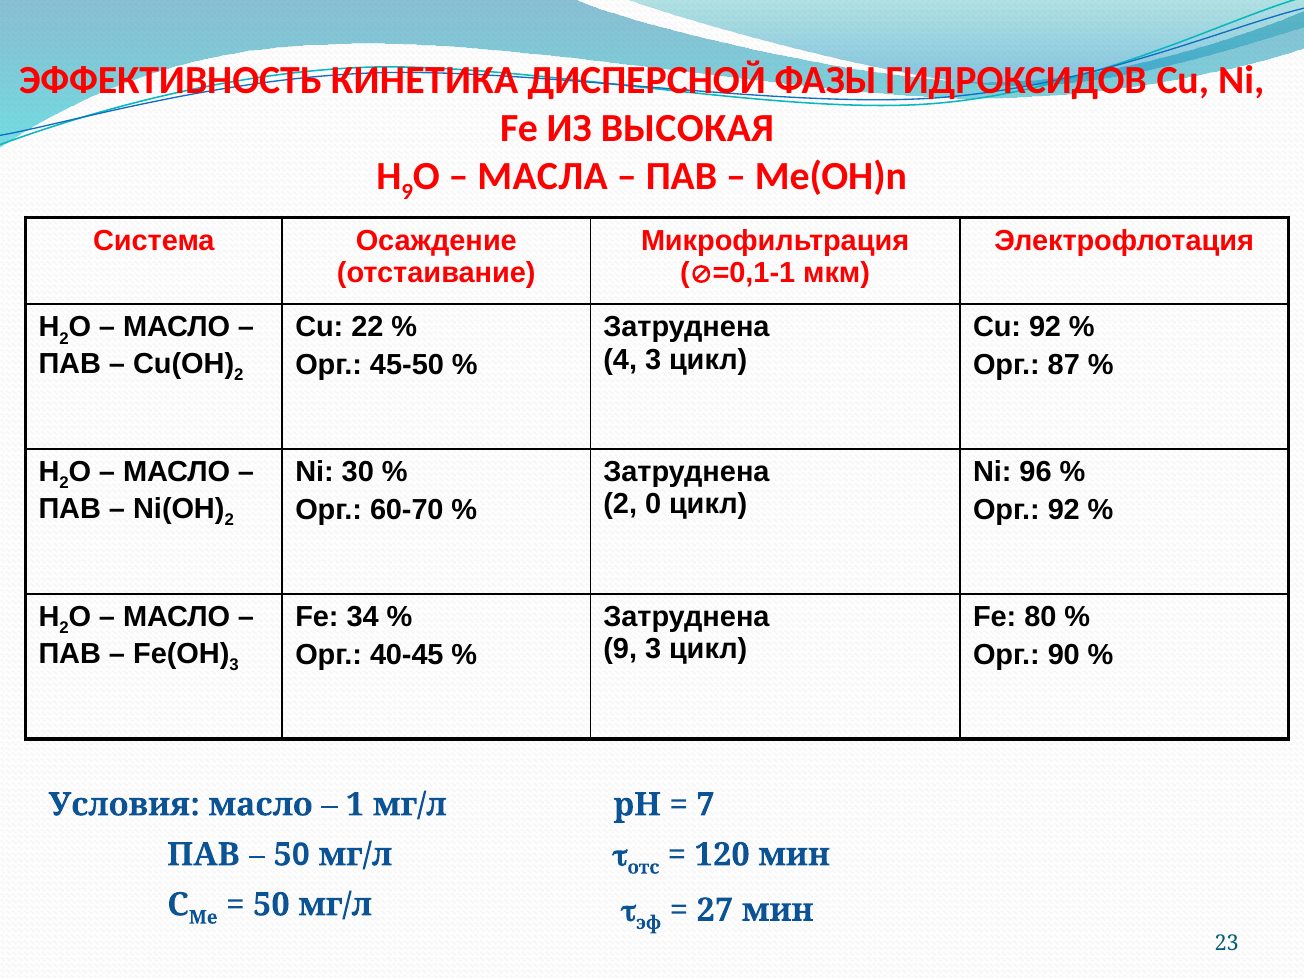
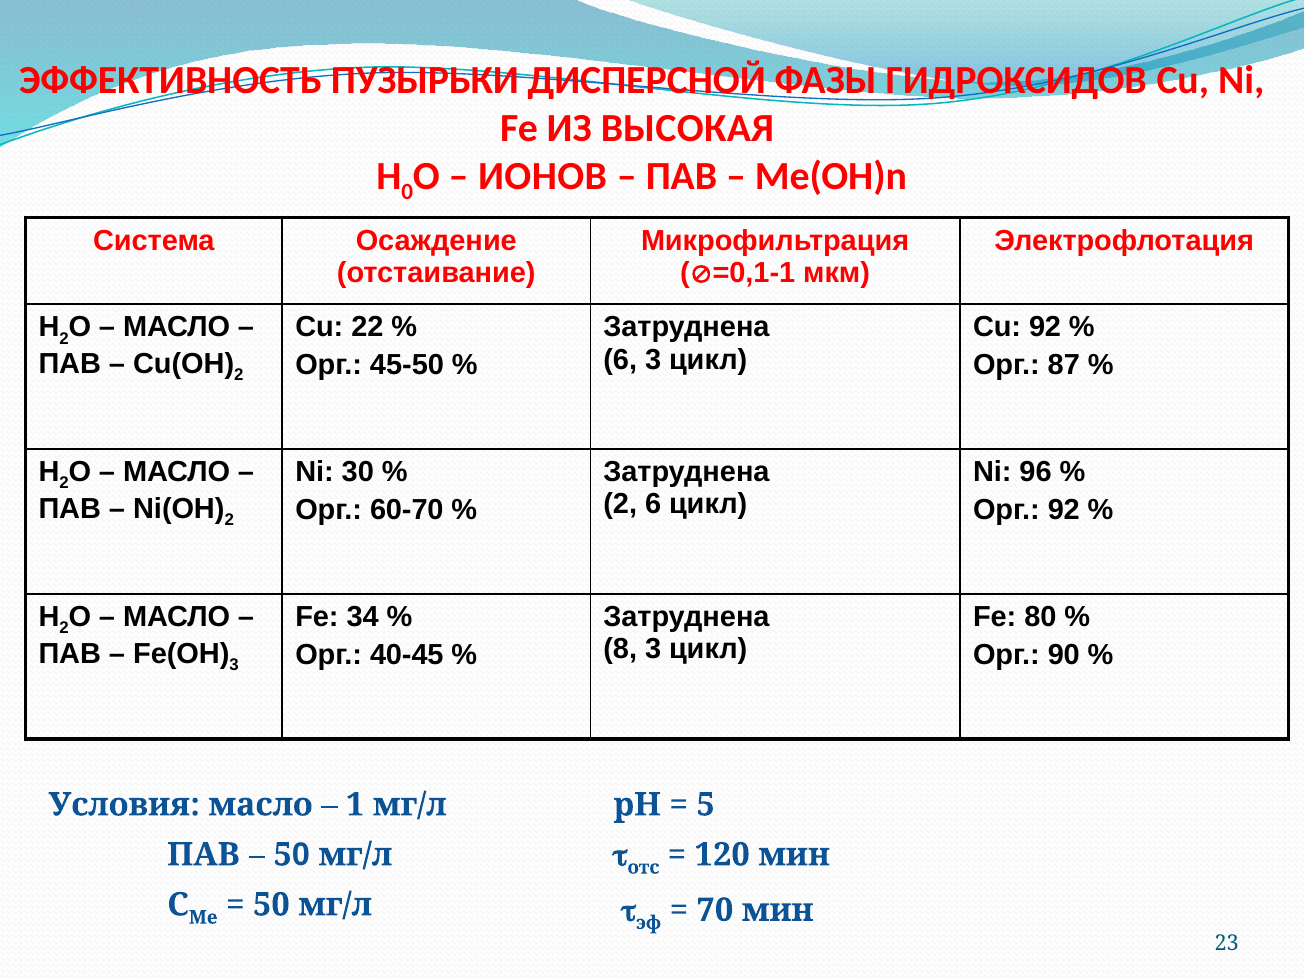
КИНЕТИКА: КИНЕТИКА -> ПУЗЫРЬКИ
9 at (407, 192): 9 -> 0
МАСЛА: МАСЛА -> ИОНОВ
4 at (620, 359): 4 -> 6
2 0: 0 -> 6
9 at (620, 649): 9 -> 8
7 at (706, 805): 7 -> 5
27: 27 -> 70
